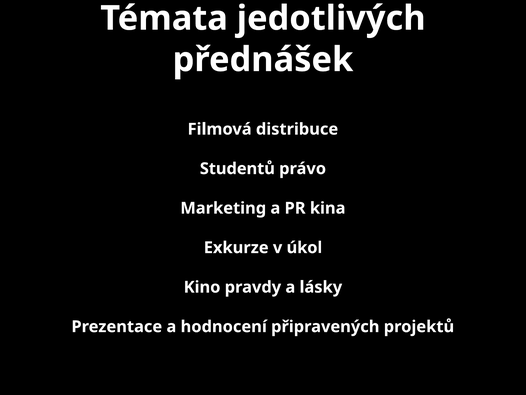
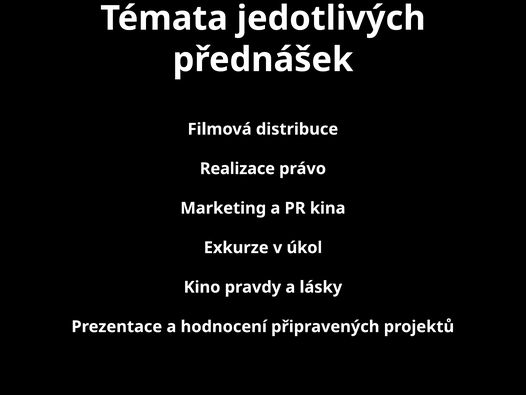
Studentů: Studentů -> Realizace
